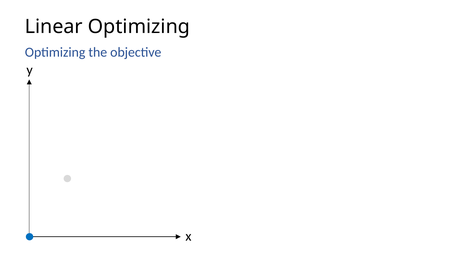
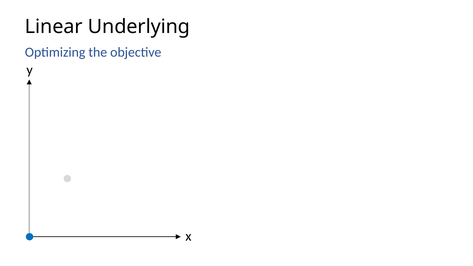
Linear Optimizing: Optimizing -> Underlying
